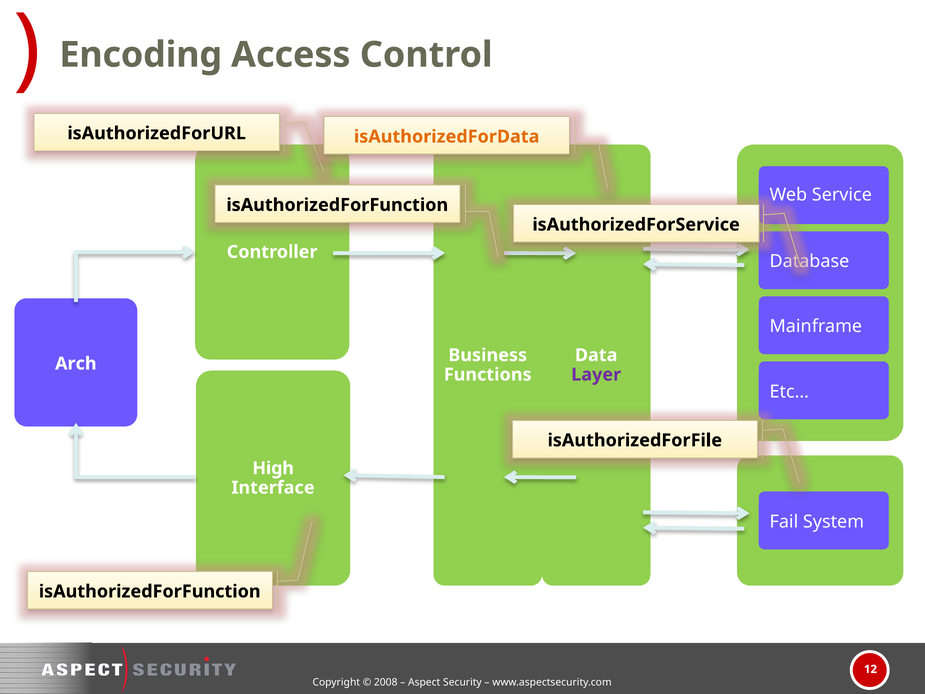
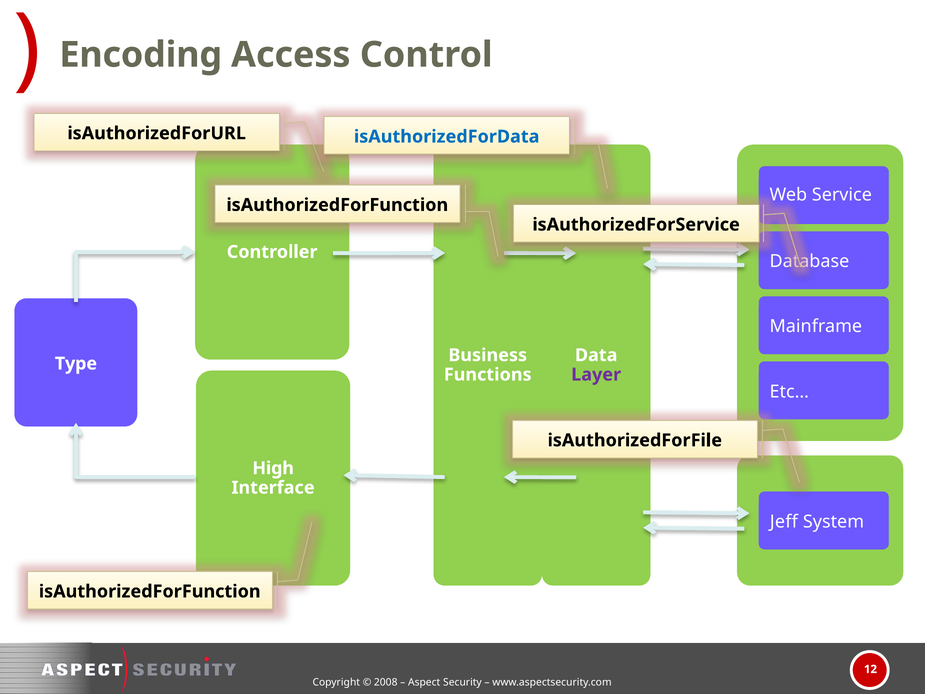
isAuthorizedForData colour: orange -> blue
Arch: Arch -> Type
Fail: Fail -> Jeff
